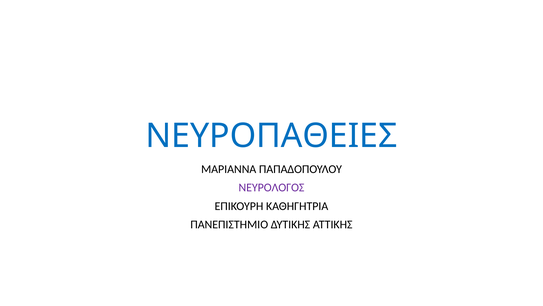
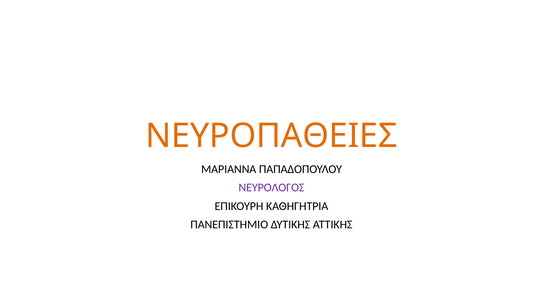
ΝΕΥΡΟΠΑΘΕΙΕΣ colour: blue -> orange
